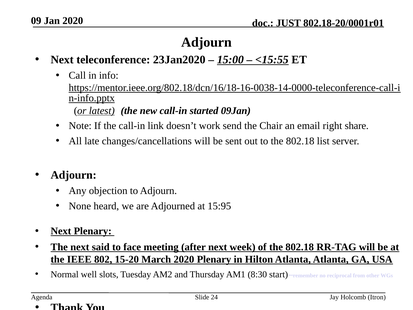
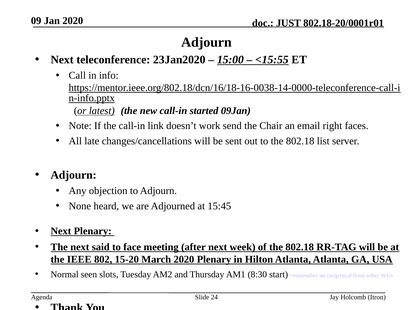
share: share -> faces
15:95: 15:95 -> 15:45
well: well -> seen
